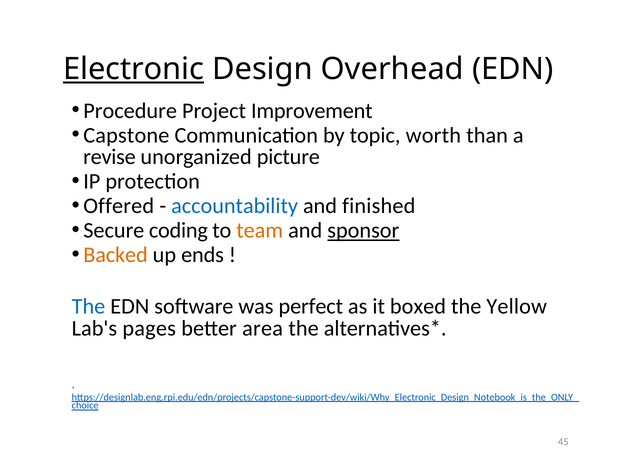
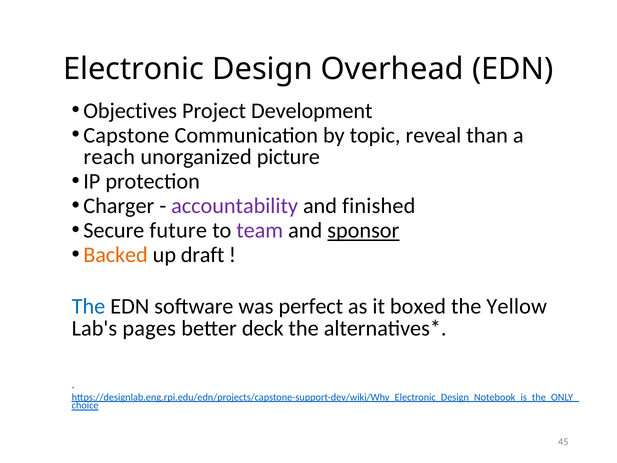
Electronic underline: present -> none
Procedure: Procedure -> Objectives
Improvement: Improvement -> Development
worth: worth -> reveal
revise: revise -> reach
Offered: Offered -> Charger
accountability colour: blue -> purple
coding: coding -> future
team colour: orange -> purple
ends: ends -> draft
area: area -> deck
